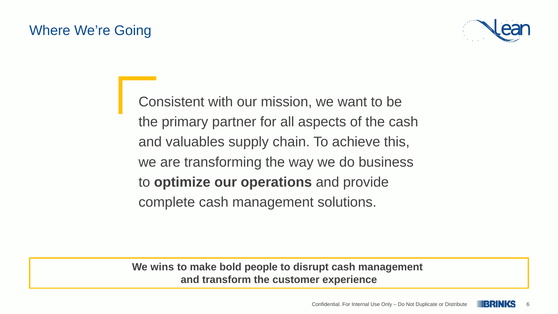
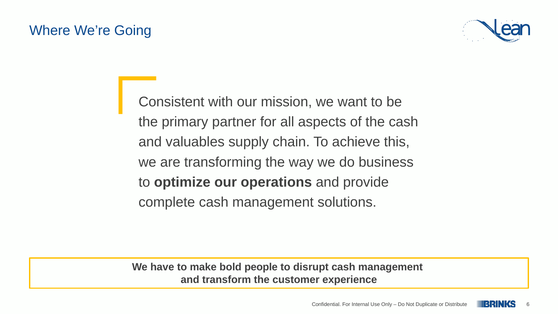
wins: wins -> have
